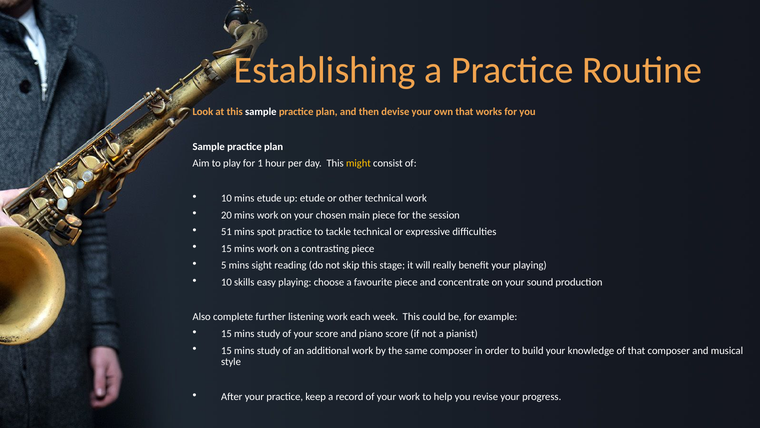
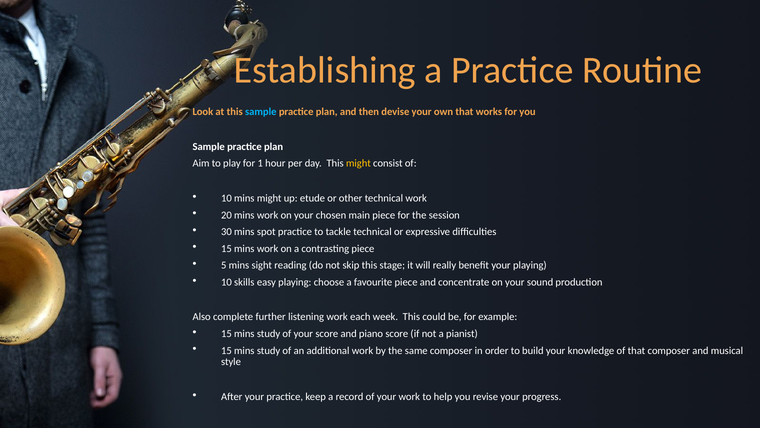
sample at (261, 112) colour: white -> light blue
mins etude: etude -> might
51: 51 -> 30
